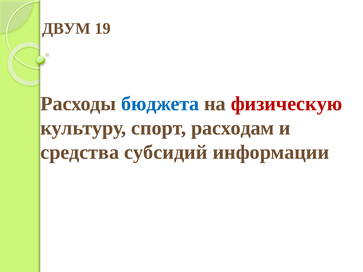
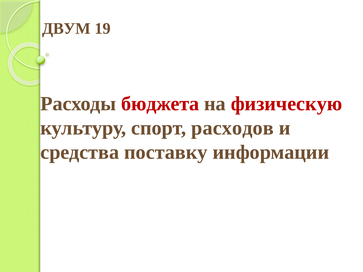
бюджета colour: blue -> red
расходам: расходам -> расходов
субсидий: субсидий -> поставку
